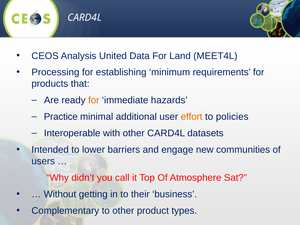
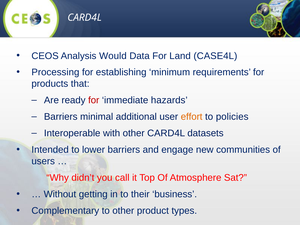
United: United -> Would
MEET4L: MEET4L -> CASE4L
for at (94, 100) colour: orange -> red
Practice at (61, 117): Practice -> Barriers
